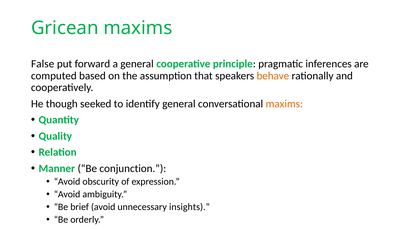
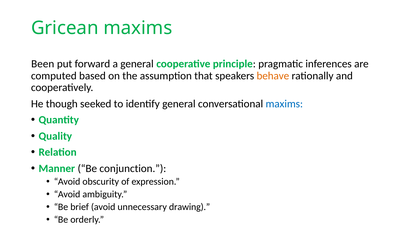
False: False -> Been
maxims at (284, 104) colour: orange -> blue
insights: insights -> drawing
